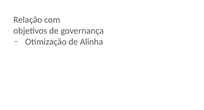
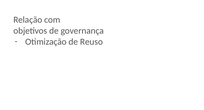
Alinha: Alinha -> Reuso
